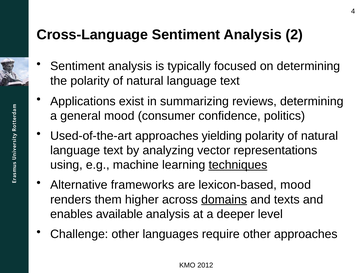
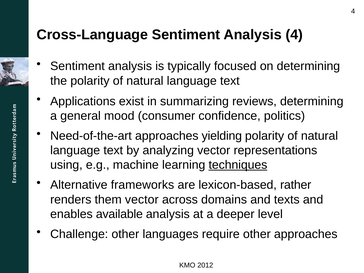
Analysis 2: 2 -> 4
Used-of-the-art: Used-of-the-art -> Need-of-the-art
lexicon-based mood: mood -> rather
them higher: higher -> vector
domains underline: present -> none
